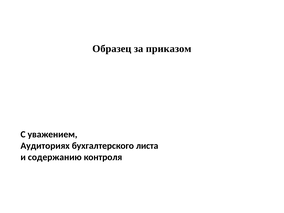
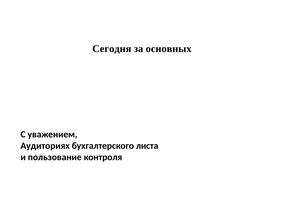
Образец: Образец -> Сегодня
приказом: приказом -> основных
содержанию: содержанию -> пользование
